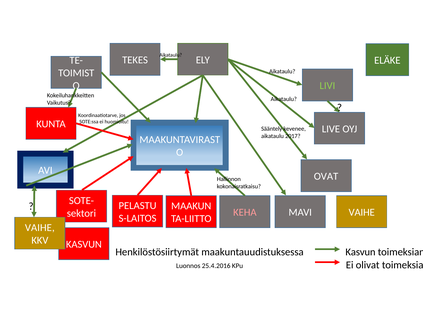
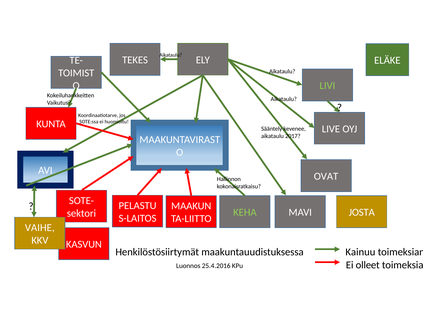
KEHA colour: pink -> light green
VAIHE at (362, 213): VAIHE -> JOSTA
Kasvun at (361, 252): Kasvun -> Kainuu
olivat: olivat -> olleet
